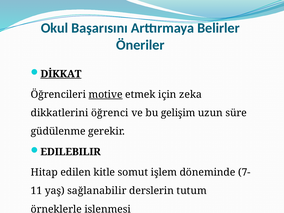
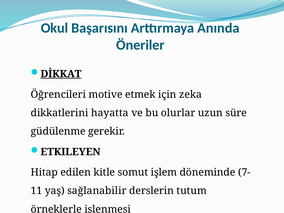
Belirler: Belirler -> Anında
motive underline: present -> none
öğrenci: öğrenci -> hayatta
gelişim: gelişim -> olurlar
EDILEBILIR: EDILEBILIR -> ETKILEYEN
